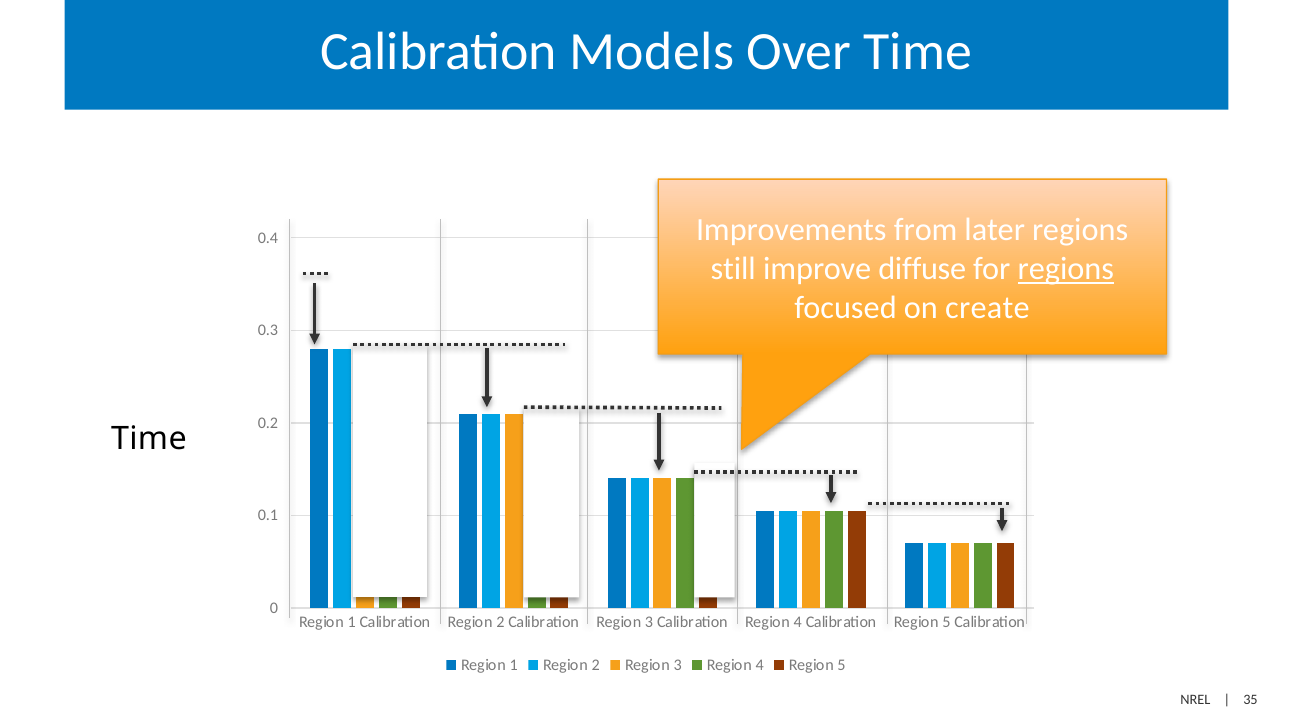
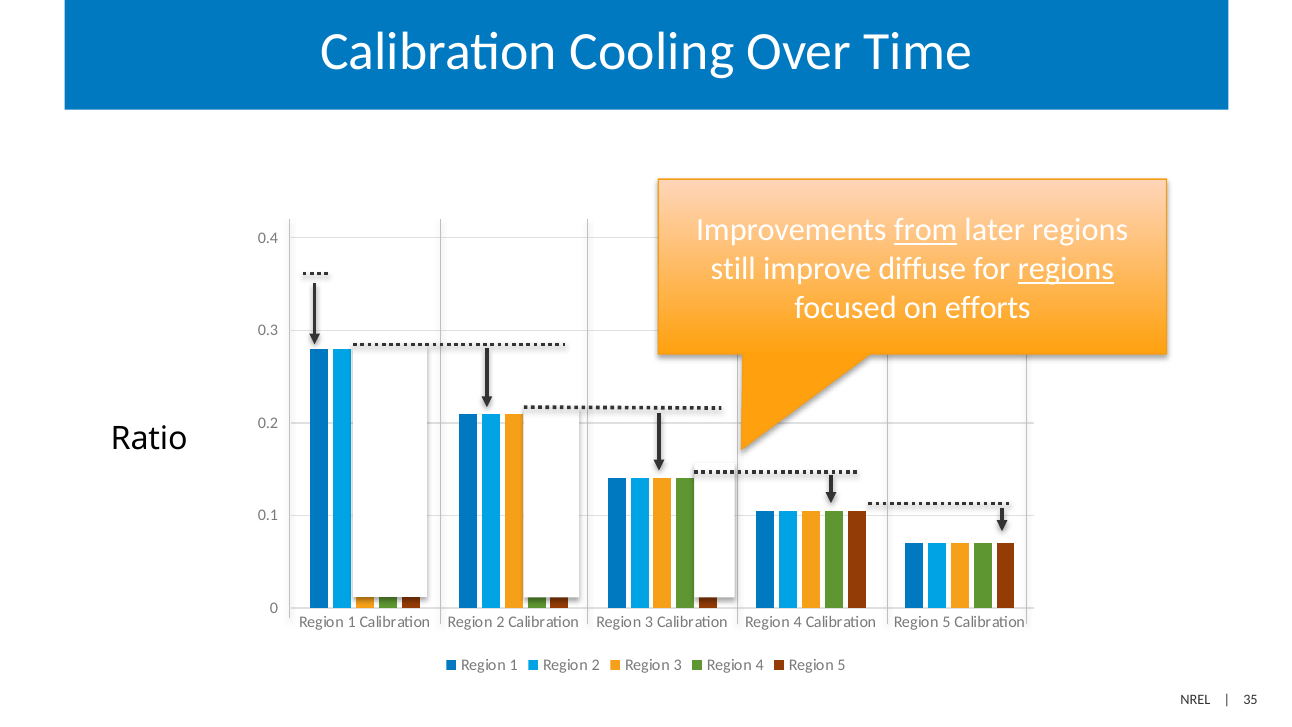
Models: Models -> Cooling
from underline: none -> present
create: create -> efforts
Time at (149, 439): Time -> Ratio
